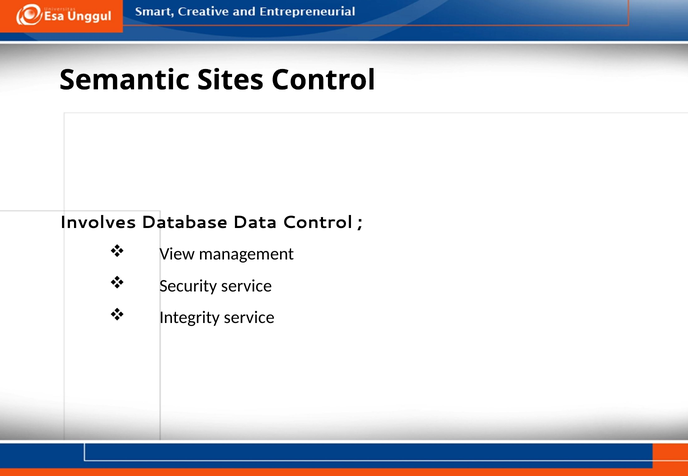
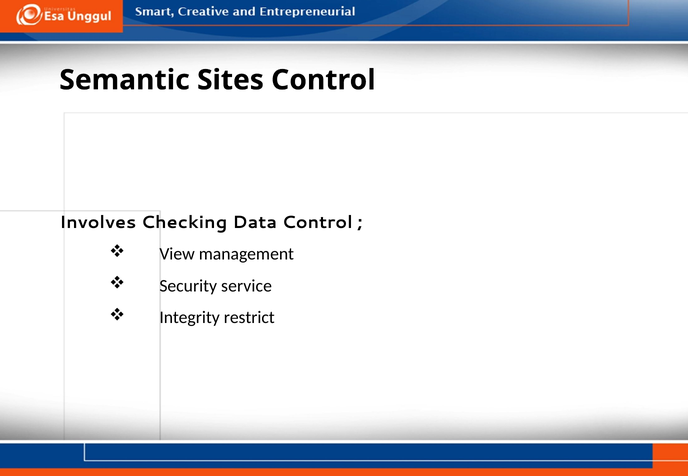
Database: Database -> Checking
Integrity service: service -> restrict
